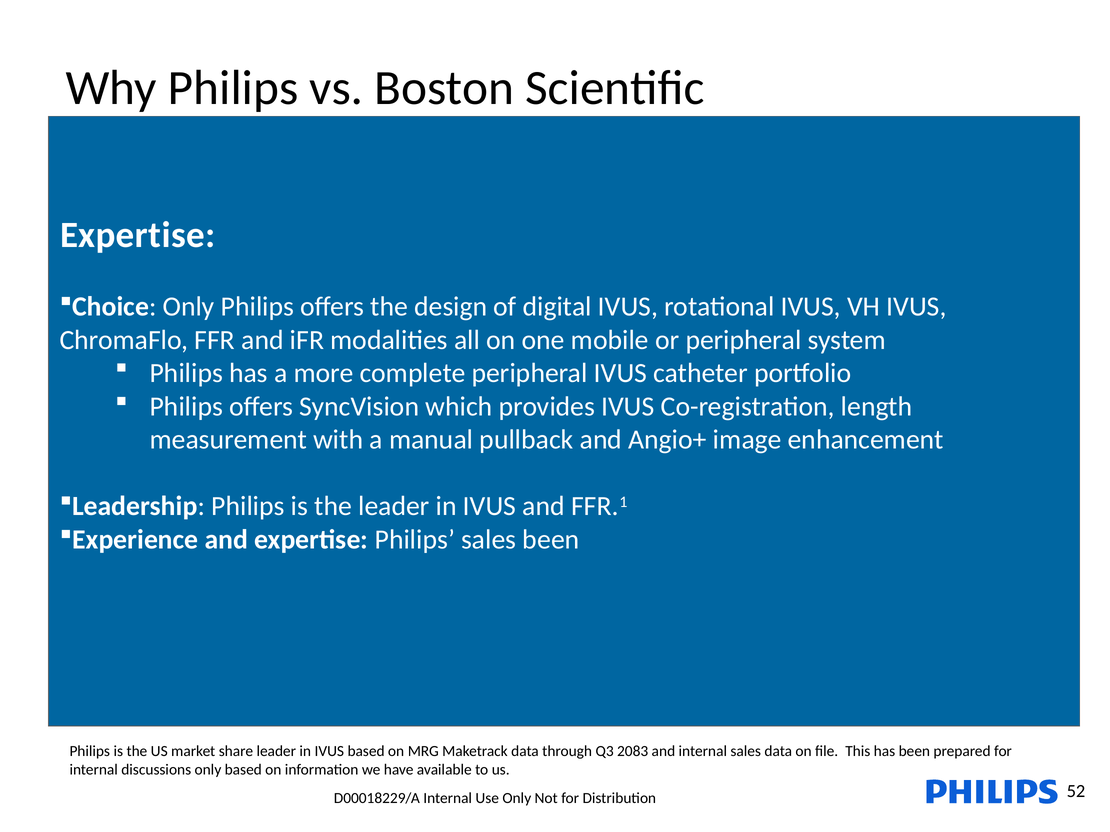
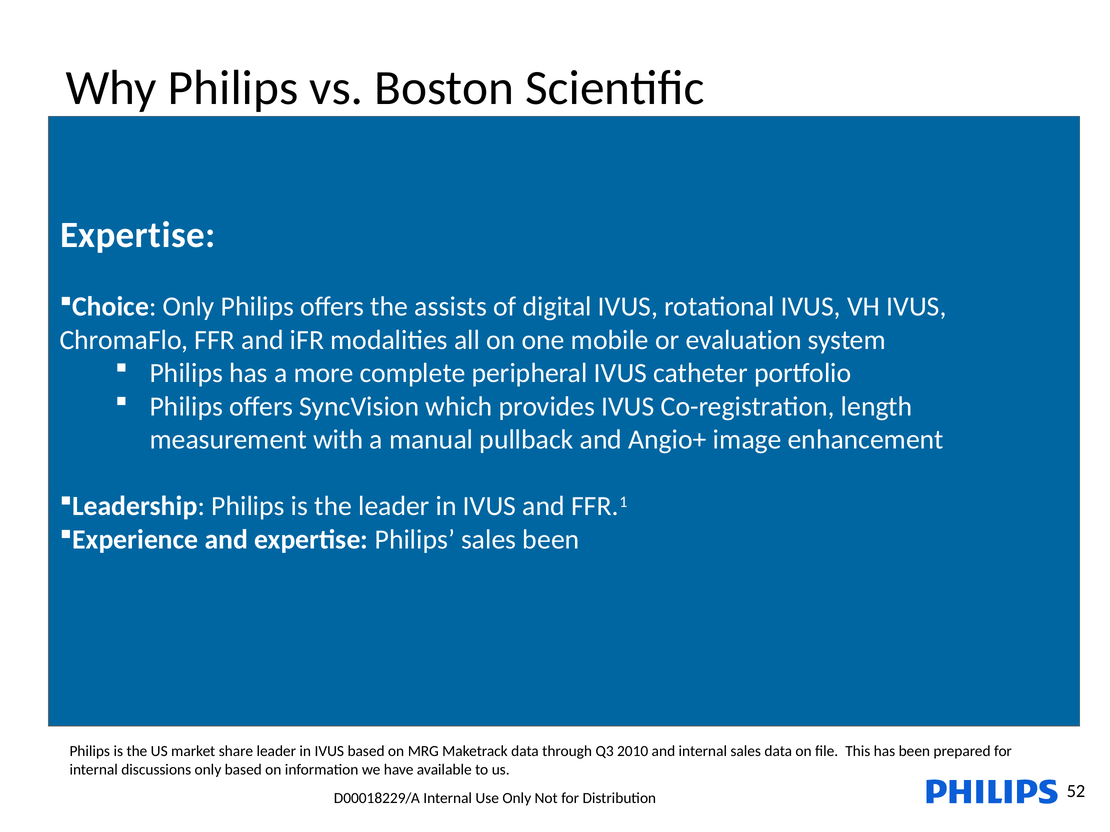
design: design -> assists
or peripheral: peripheral -> evaluation
2083: 2083 -> 2010
